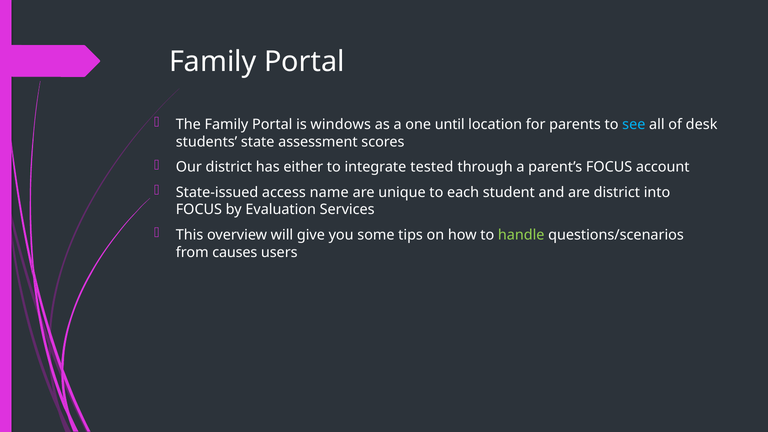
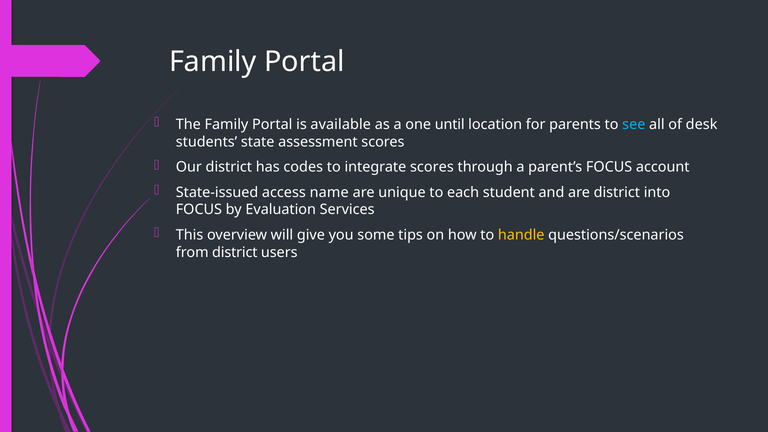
windows: windows -> available
either: either -> codes
integrate tested: tested -> scores
handle colour: light green -> yellow
from causes: causes -> district
